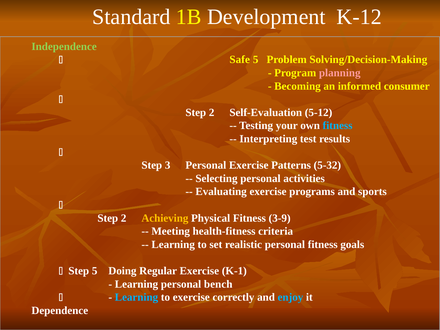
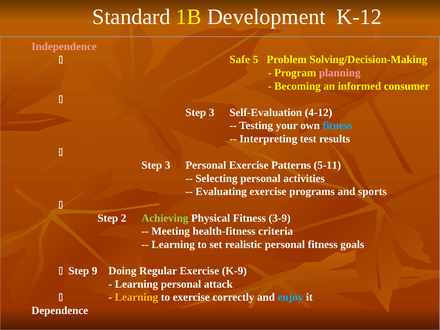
Independence colour: light green -> pink
2 at (212, 112): 2 -> 3
5-12: 5-12 -> 4-12
5-32: 5-32 -> 5-11
Achieving colour: yellow -> light green
Step 5: 5 -> 9
K-1: K-1 -> K-9
bench: bench -> attack
Learning at (136, 297) colour: light blue -> yellow
